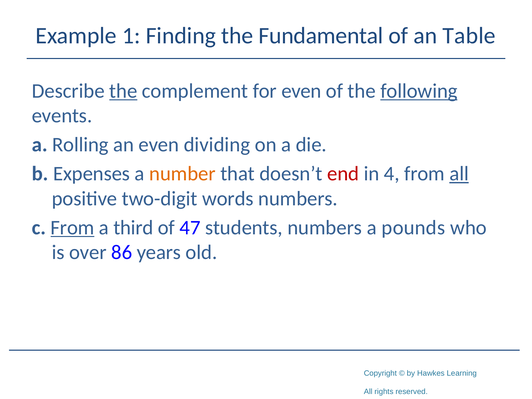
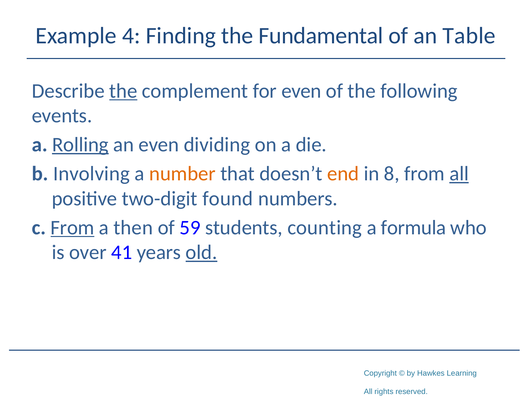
1: 1 -> 4
following underline: present -> none
Rolling underline: none -> present
Expenses: Expenses -> Involving
end colour: red -> orange
4: 4 -> 8
words: words -> found
third: third -> then
47: 47 -> 59
students numbers: numbers -> counting
pounds: pounds -> formula
86: 86 -> 41
old underline: none -> present
